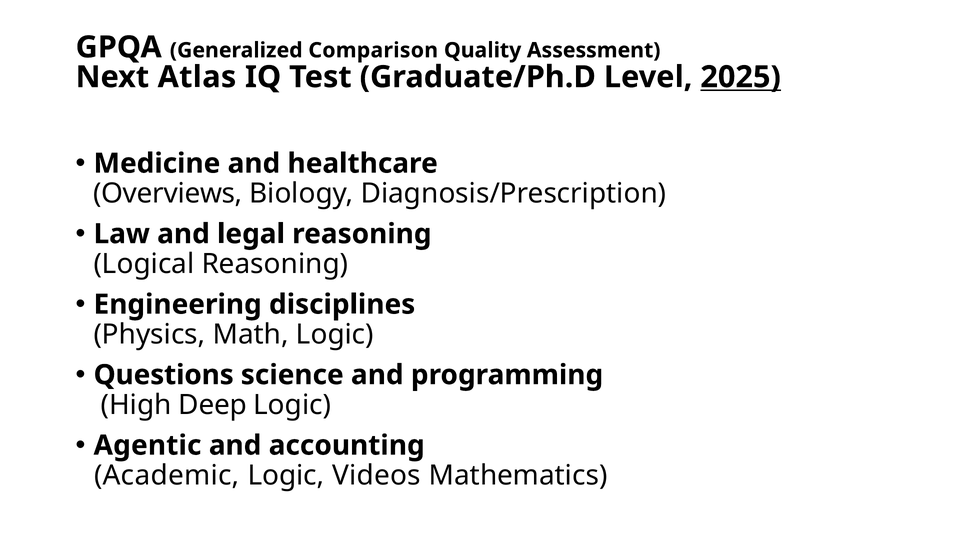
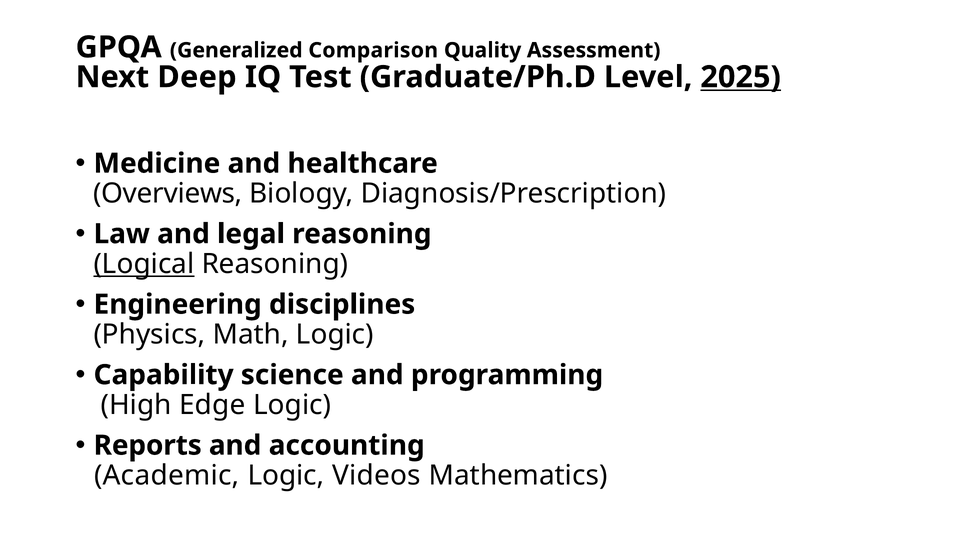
Atlas: Atlas -> Deep
Logical underline: none -> present
Questions: Questions -> Capability
Deep: Deep -> Edge
Agentic: Agentic -> Reports
